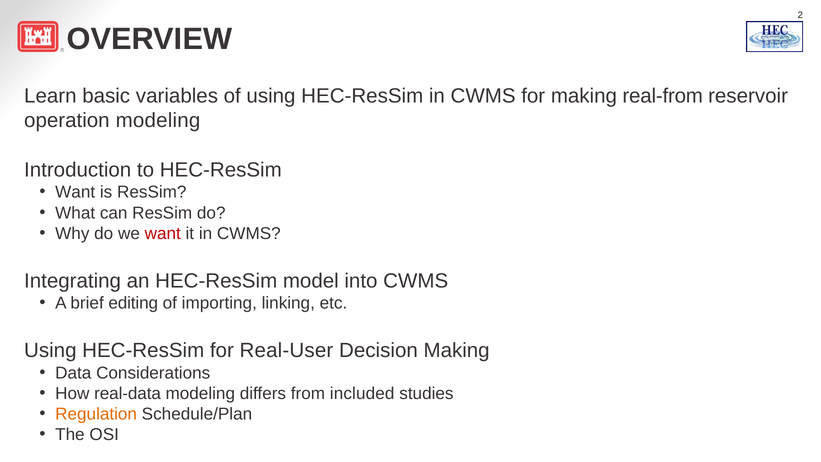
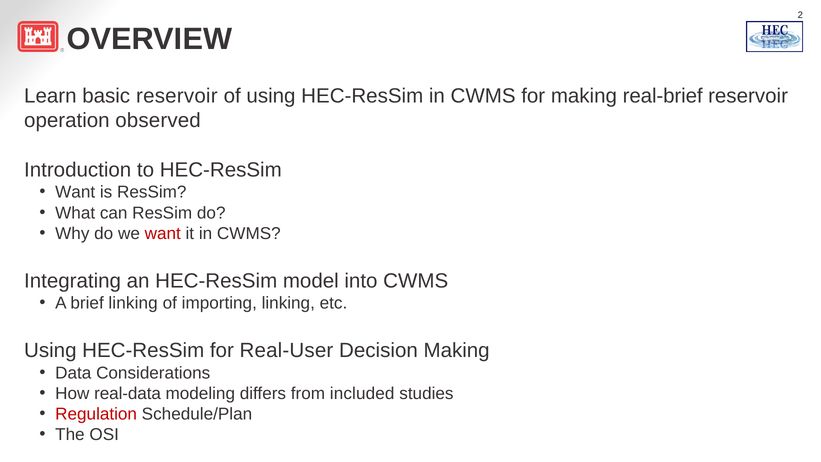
basic variables: variables -> reservoir
real-from: real-from -> real-brief
operation modeling: modeling -> observed
brief editing: editing -> linking
Regulation colour: orange -> red
